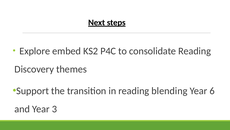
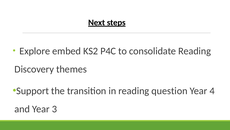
blending: blending -> question
6: 6 -> 4
